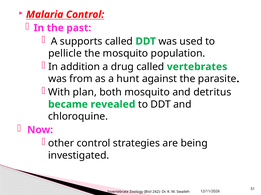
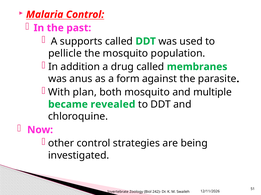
vertebrates: vertebrates -> membranes
from: from -> anus
hunt: hunt -> form
detritus: detritus -> multiple
